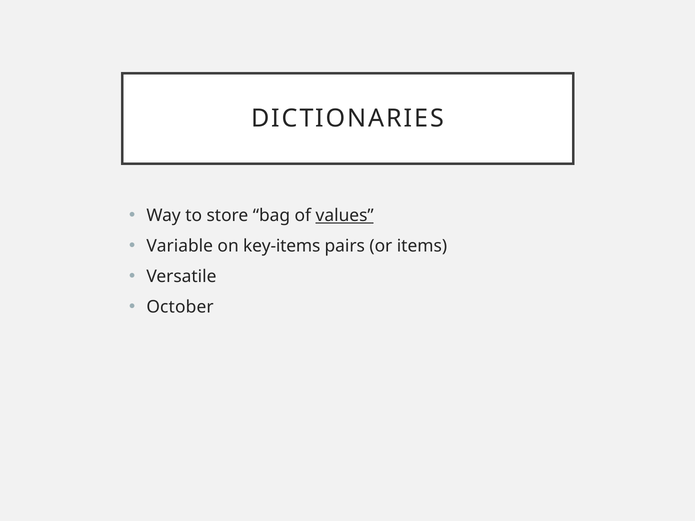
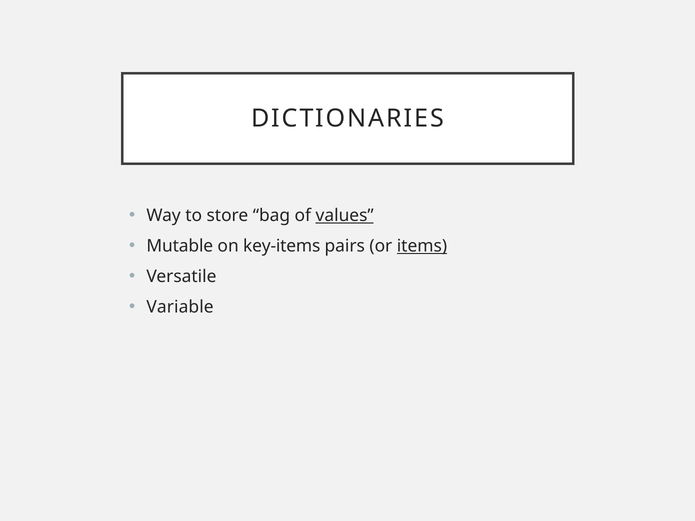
Variable: Variable -> Mutable
items underline: none -> present
October: October -> Variable
